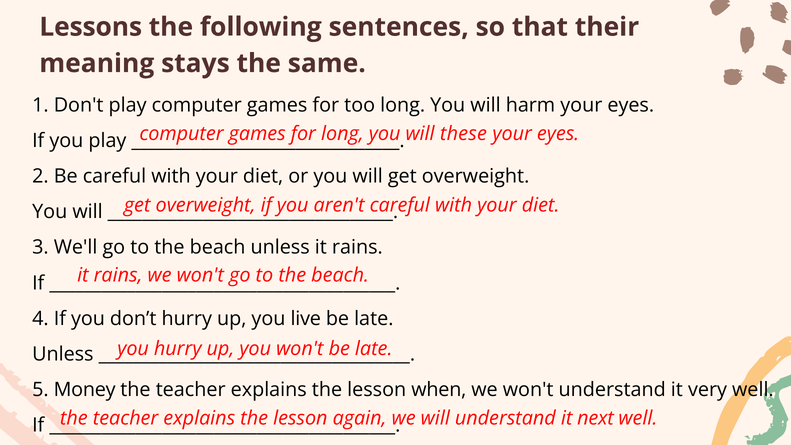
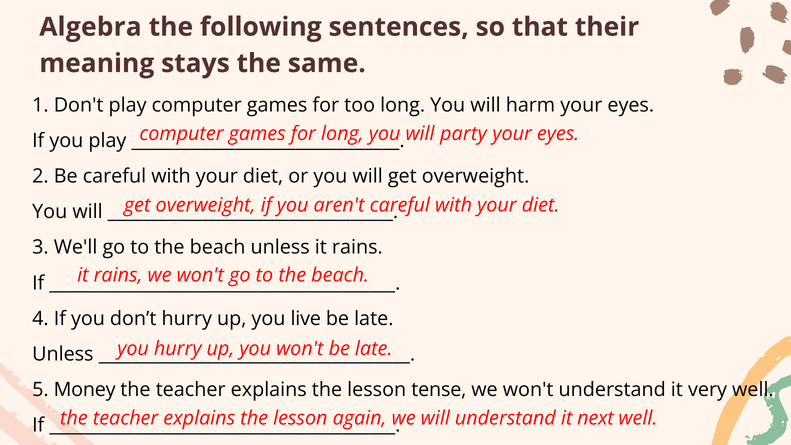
Lessons: Lessons -> Algebra
these: these -> party
when: when -> tense
